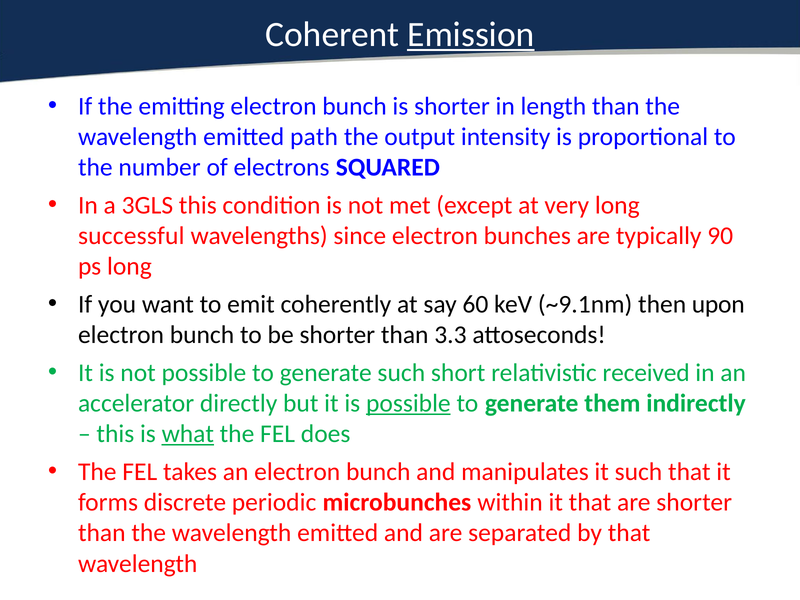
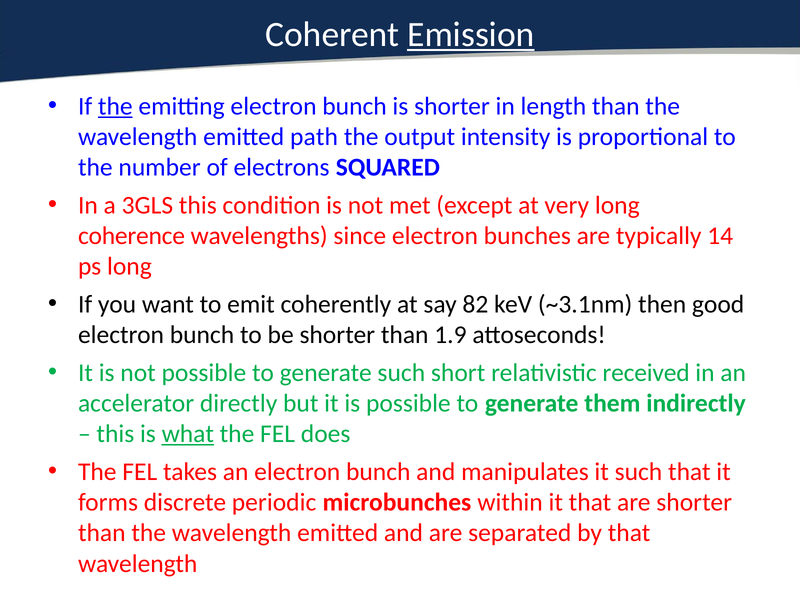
the at (115, 106) underline: none -> present
successful: successful -> coherence
90: 90 -> 14
60: 60 -> 82
~9.1nm: ~9.1nm -> ~3.1nm
upon: upon -> good
3.3: 3.3 -> 1.9
possible at (408, 403) underline: present -> none
